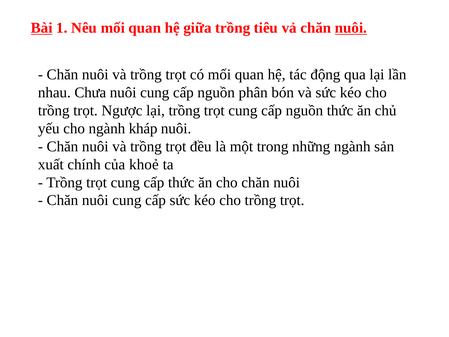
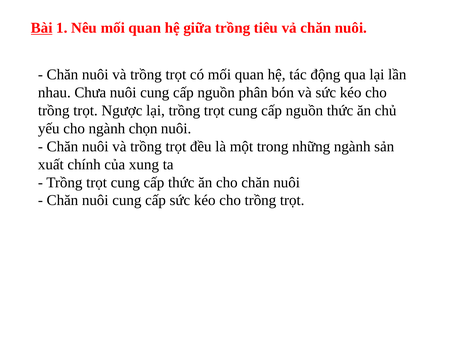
nuôi at (351, 28) underline: present -> none
kháp: kháp -> chọn
khoẻ: khoẻ -> xung
